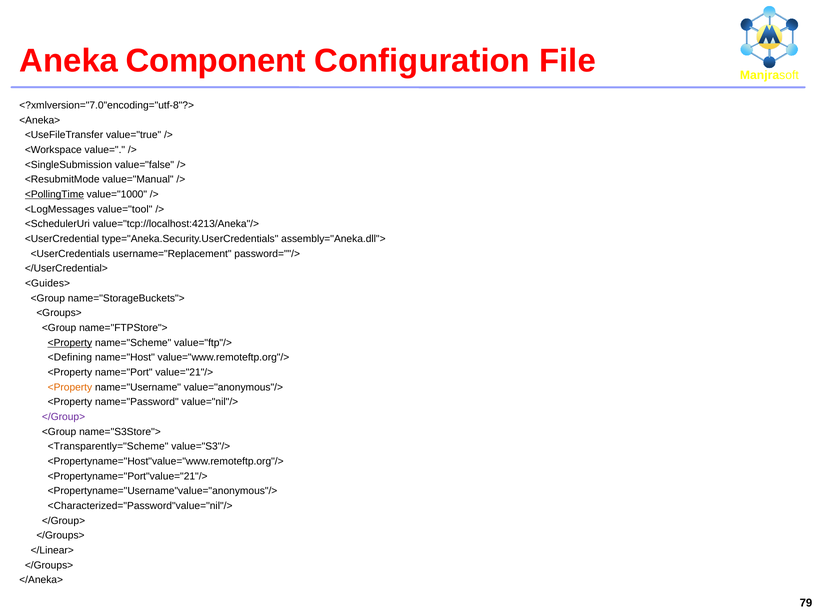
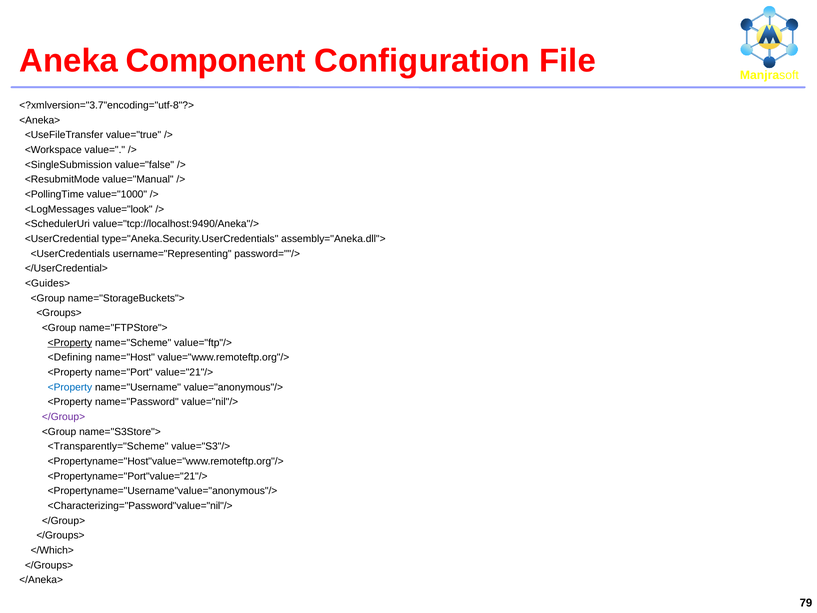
<?xmlversion="7.0"encoding="utf-8"?>: <?xmlversion="7.0"encoding="utf-8"?> -> <?xmlversion="3.7"encoding="utf-8"?>
<PollingTime underline: present -> none
value="tool: value="tool -> value="look
value="tcp://localhost:4213/Aneka"/>: value="tcp://localhost:4213/Aneka"/> -> value="tcp://localhost:9490/Aneka"/>
username="Replacement: username="Replacement -> username="Representing
<Property at (70, 387) colour: orange -> blue
<Characterized="Password"value="nil"/>: <Characterized="Password"value="nil"/> -> <Characterizing="Password"value="nil"/>
</Linear>: </Linear> -> </Which>
